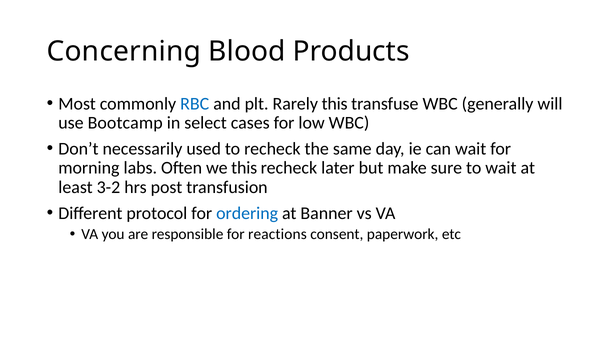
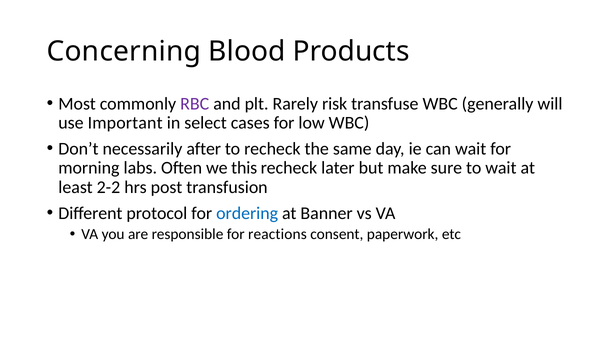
RBC colour: blue -> purple
Rarely this: this -> risk
Bootcamp: Bootcamp -> Important
used: used -> after
3-2: 3-2 -> 2-2
